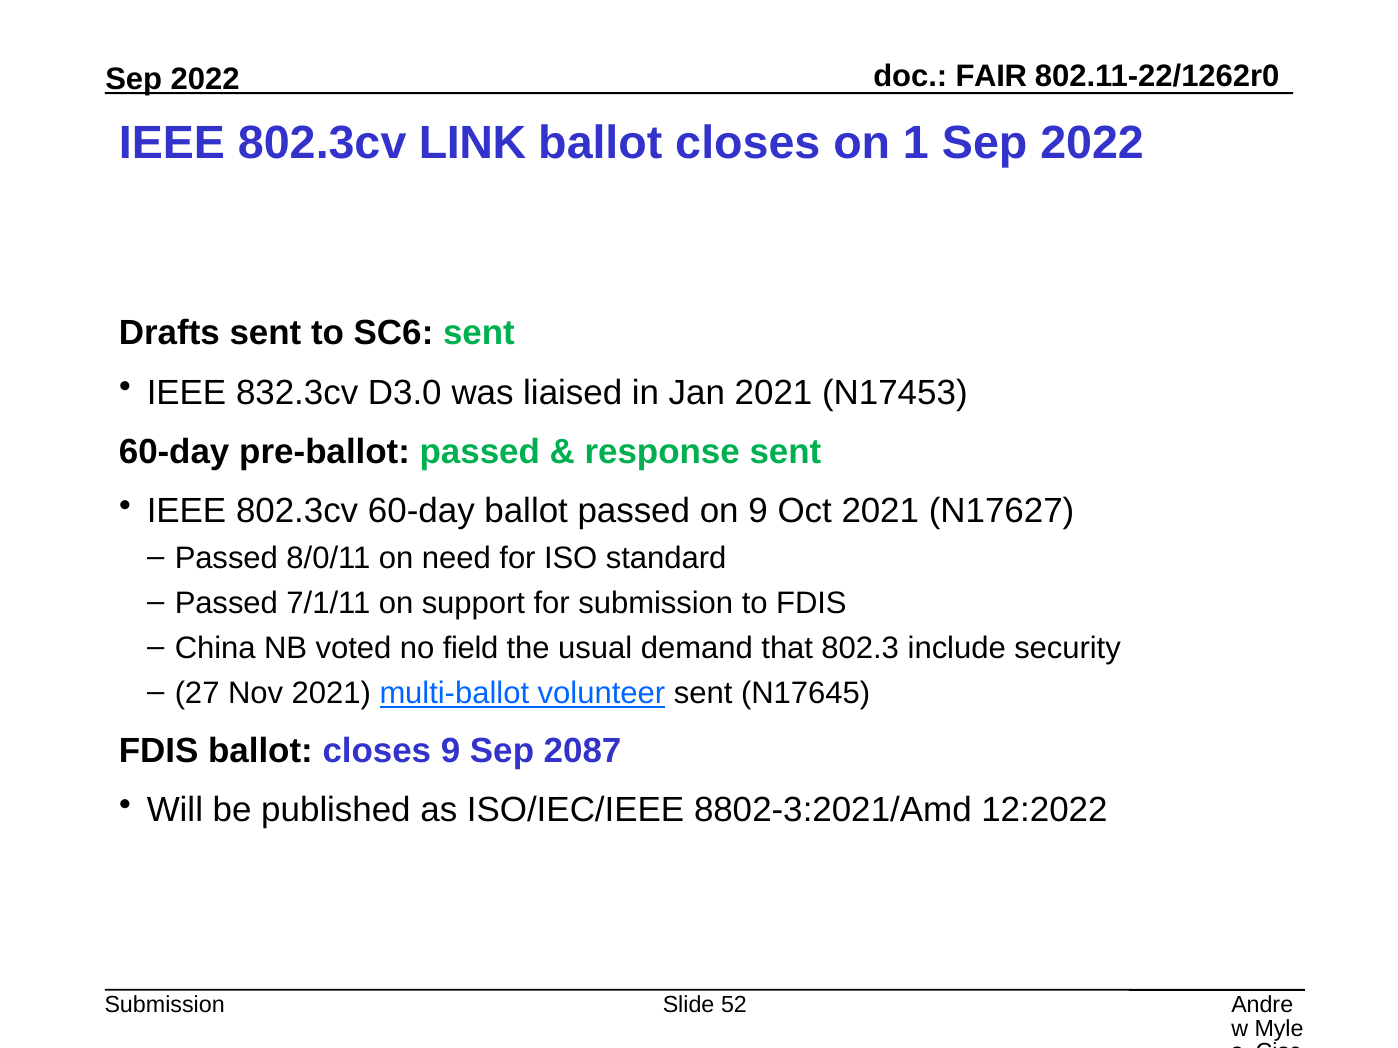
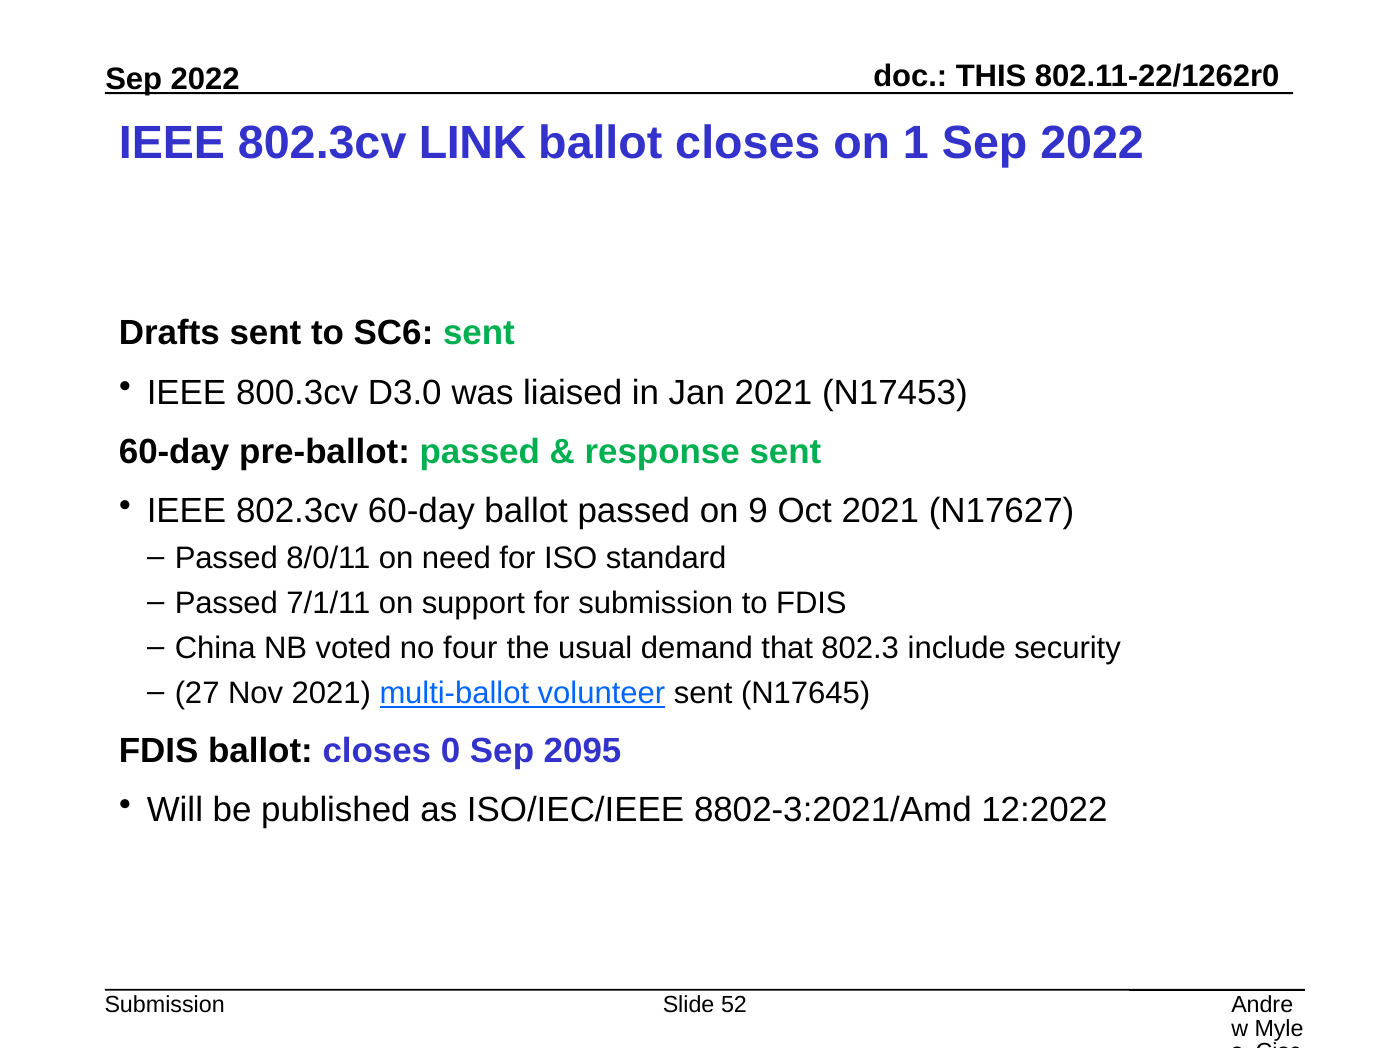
FAIR: FAIR -> THIS
832.3cv: 832.3cv -> 800.3cv
field: field -> four
closes 9: 9 -> 0
2087: 2087 -> 2095
